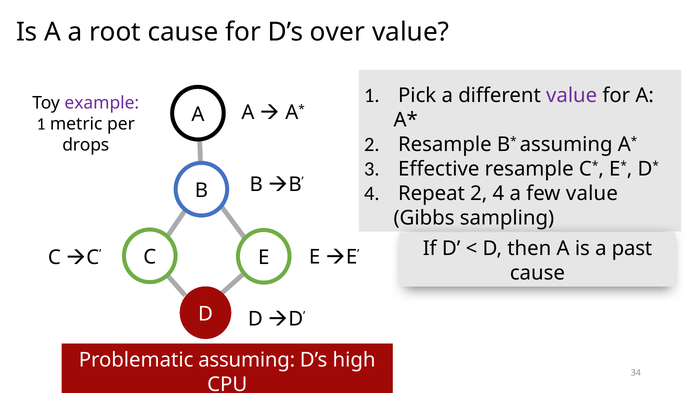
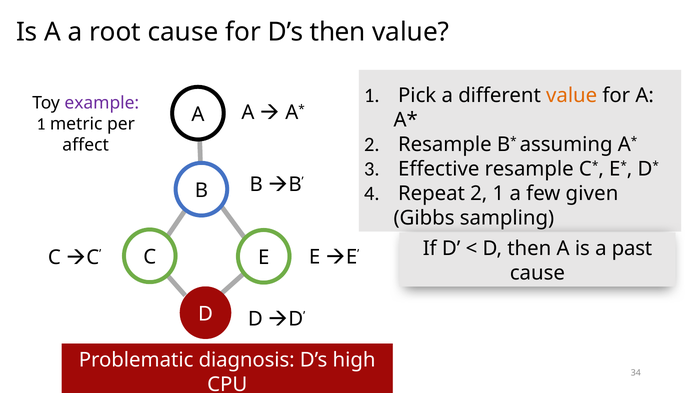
D’s over: over -> then
value at (572, 96) colour: purple -> orange
drops: drops -> affect
2 4: 4 -> 1
few value: value -> given
Problematic assuming: assuming -> diagnosis
